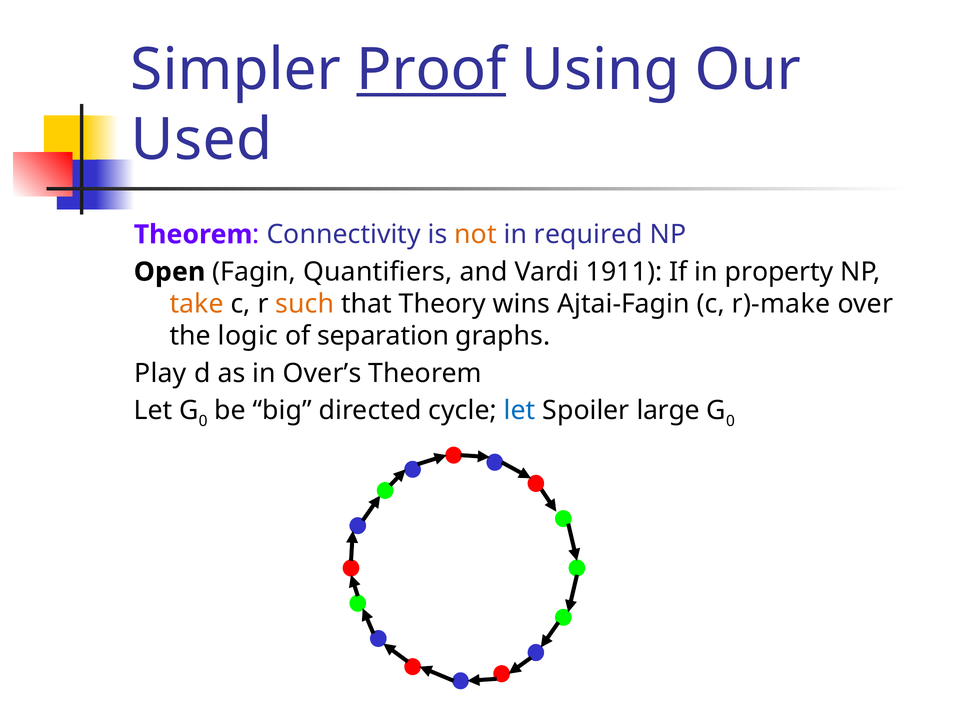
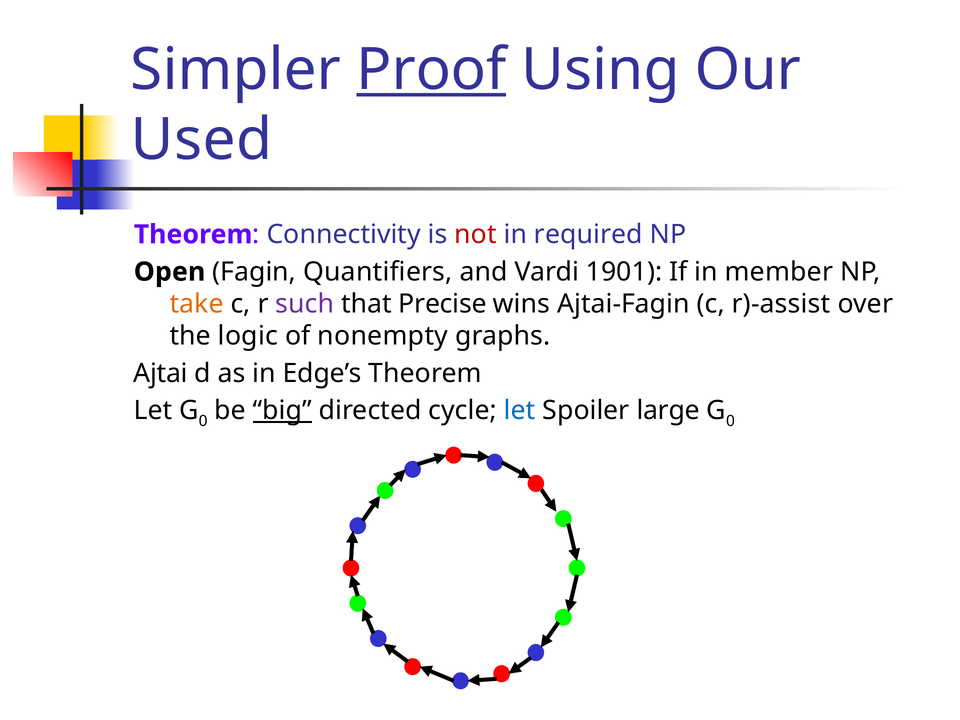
not colour: orange -> red
1911: 1911 -> 1901
property: property -> member
such colour: orange -> purple
Theory: Theory -> Precise
r)-make: r)-make -> r)-assist
separation: separation -> nonempty
Play: Play -> Ajtai
Over’s: Over’s -> Edge’s
big underline: none -> present
